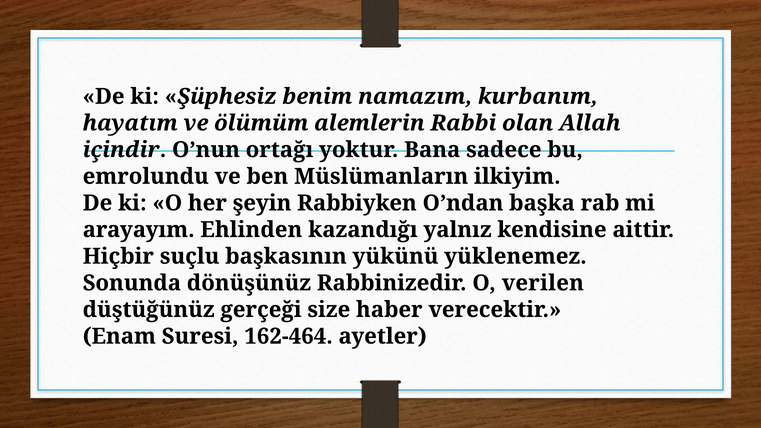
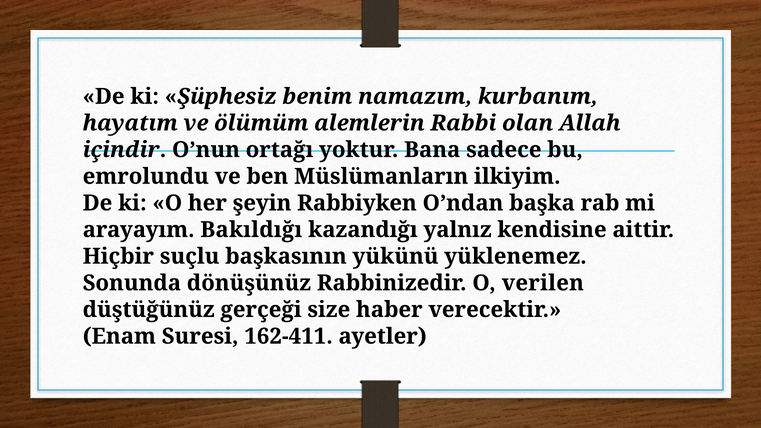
Ehlinden: Ehlinden -> Bakıldığı
162-464: 162-464 -> 162-411
